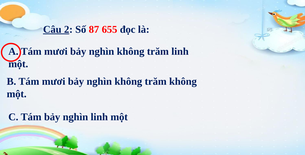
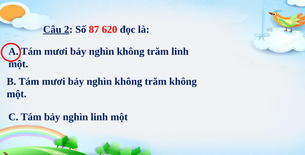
655: 655 -> 620
